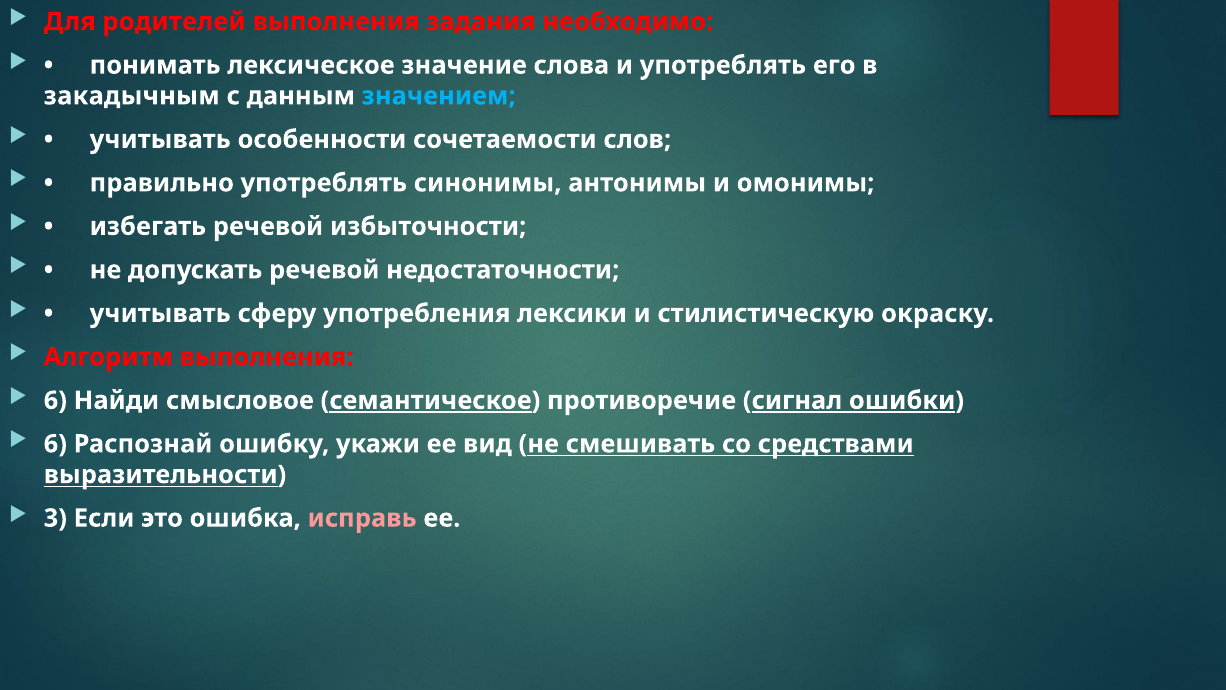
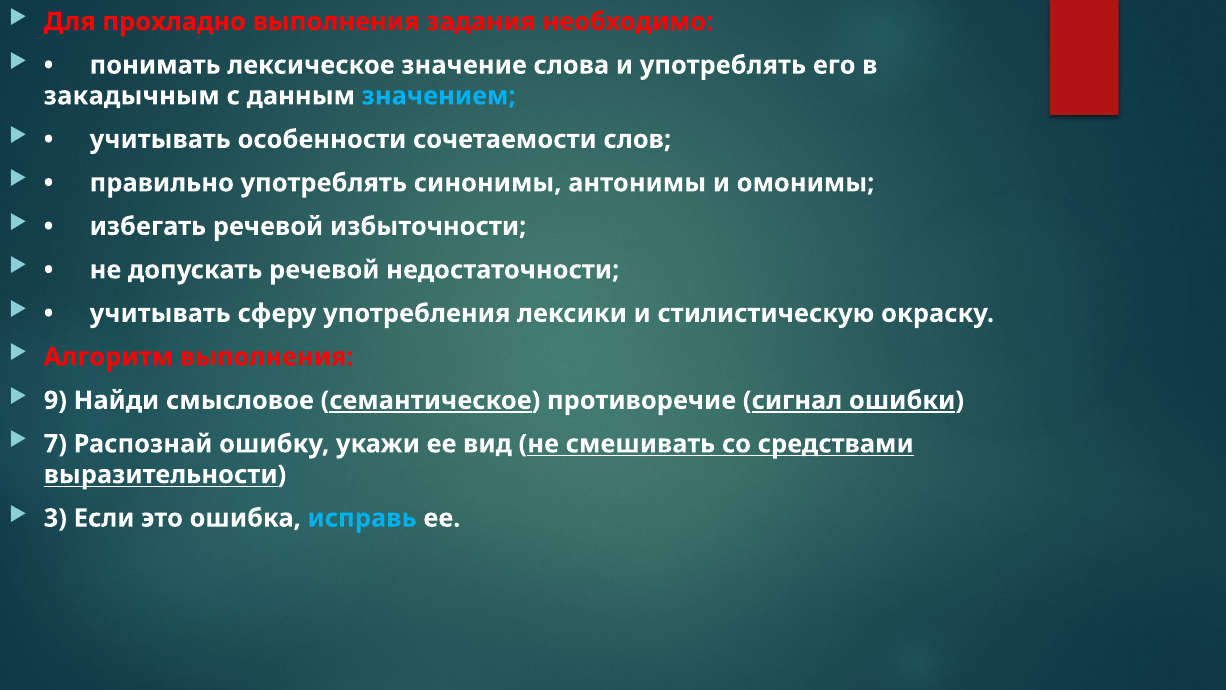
родителей: родителей -> прохладно
6 at (55, 400): 6 -> 9
6 at (55, 444): 6 -> 7
исправь colour: pink -> light blue
